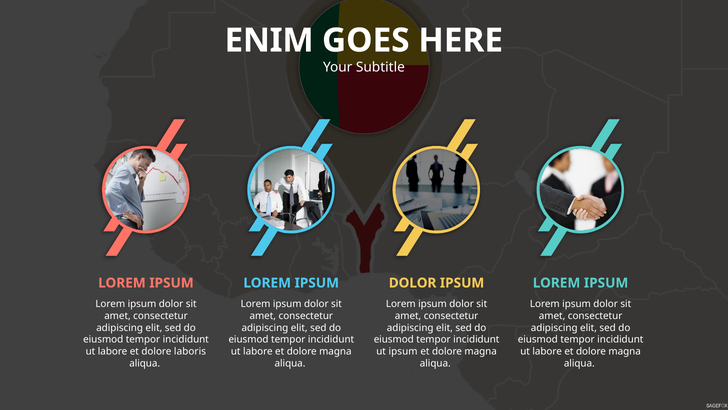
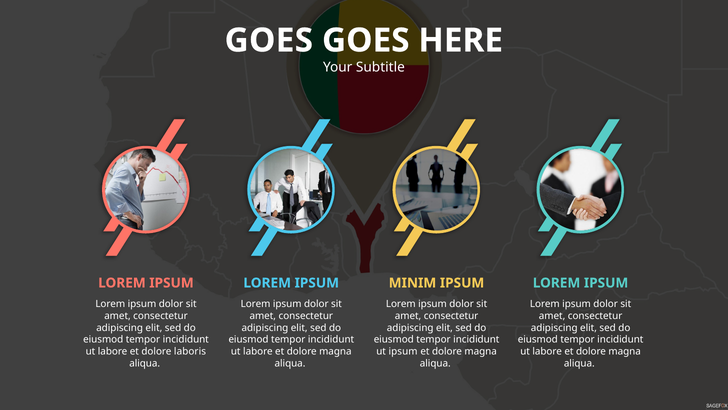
ENIM at (269, 40): ENIM -> GOES
DOLOR at (413, 283): DOLOR -> MINIM
